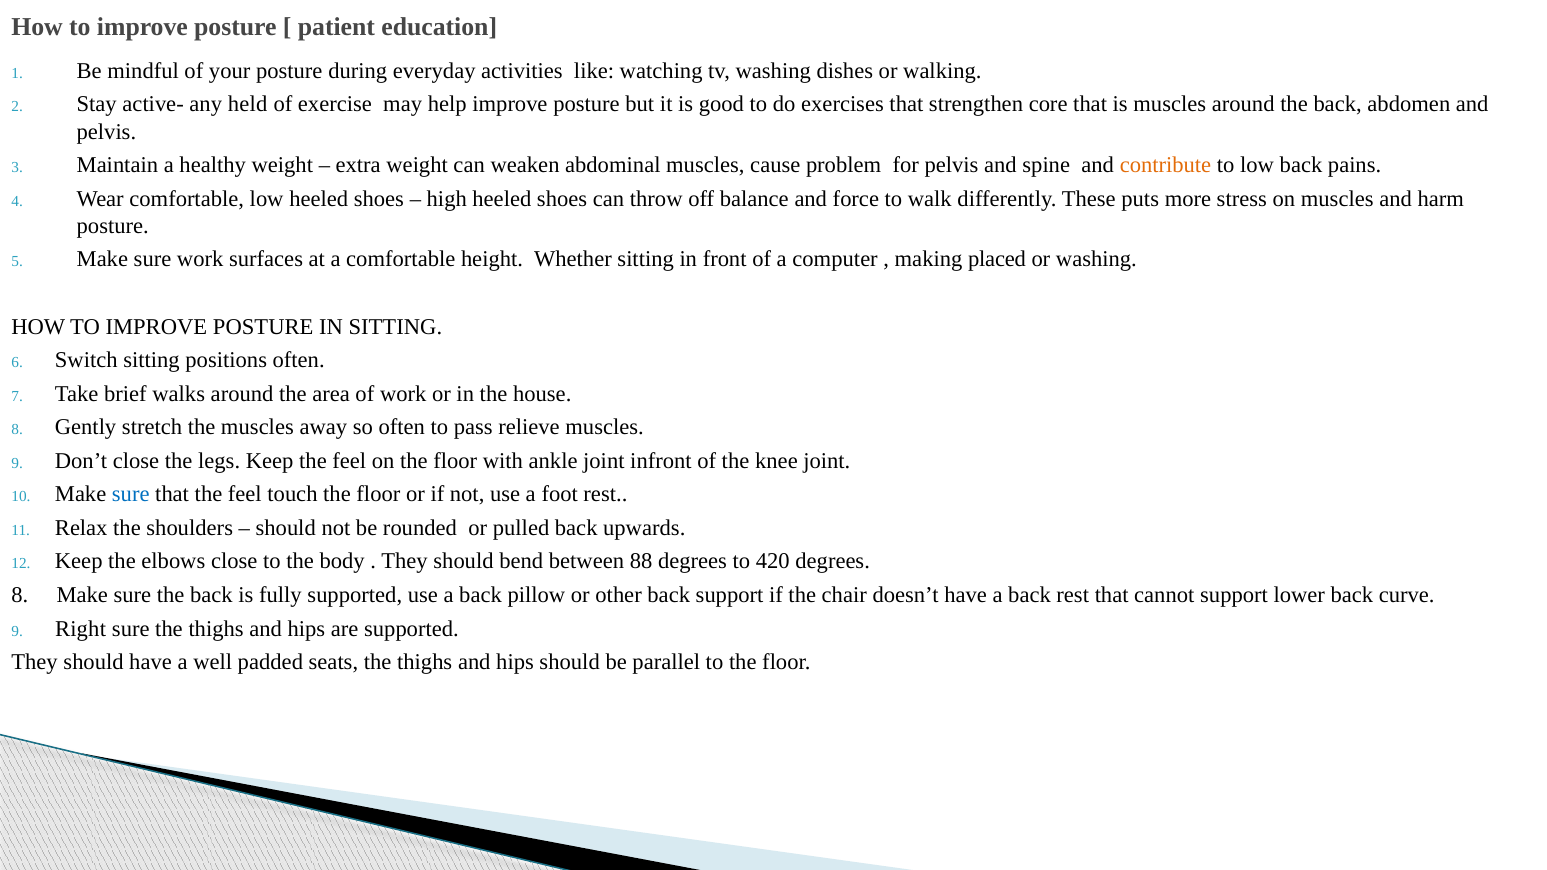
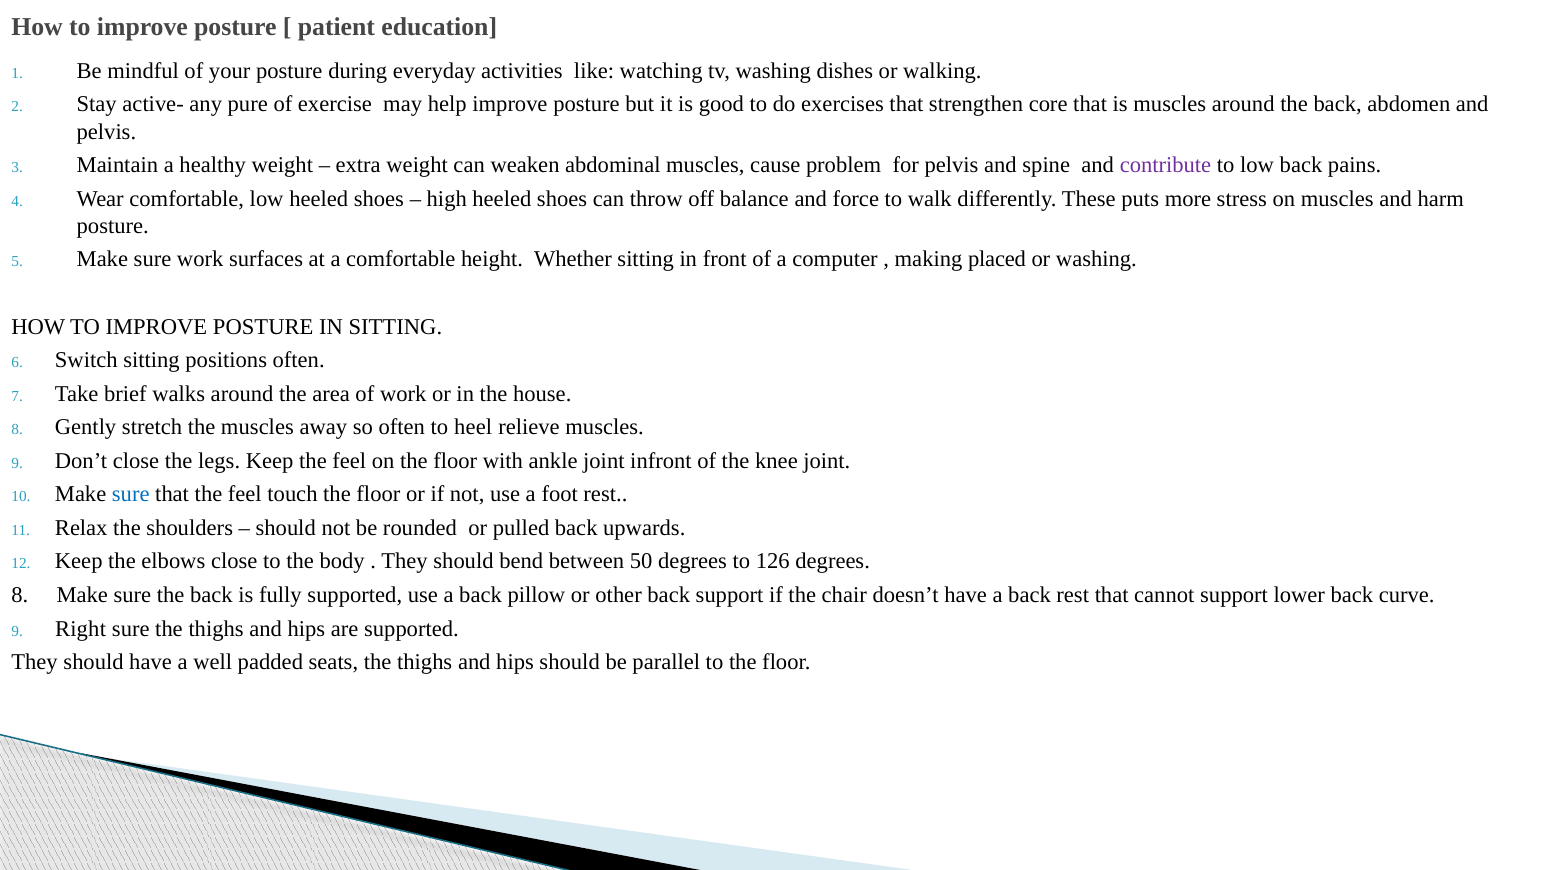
held: held -> pure
contribute colour: orange -> purple
pass: pass -> heel
88: 88 -> 50
420: 420 -> 126
